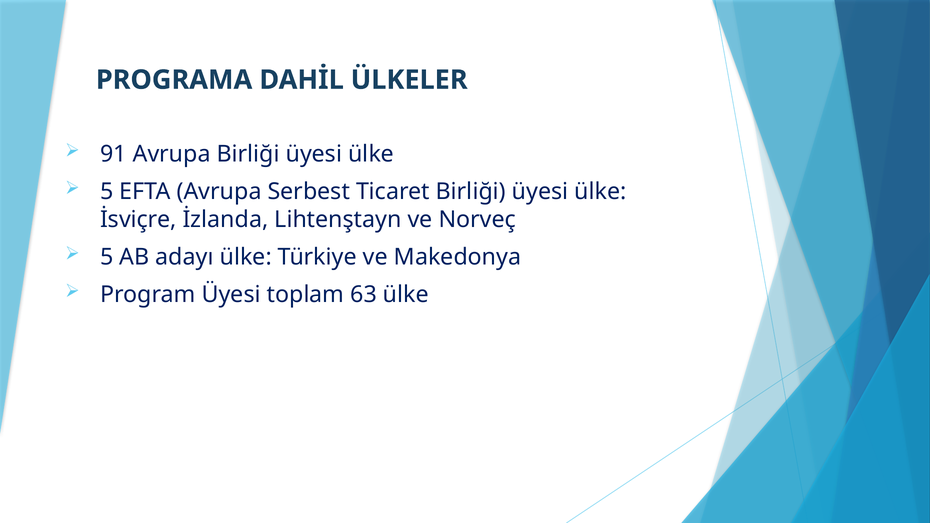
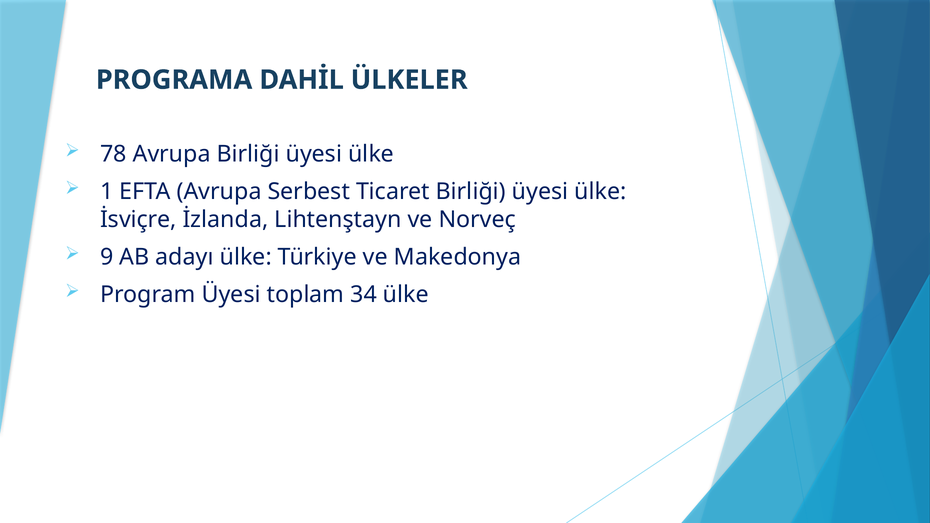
91: 91 -> 78
5 at (107, 192): 5 -> 1
5 at (107, 257): 5 -> 9
63: 63 -> 34
